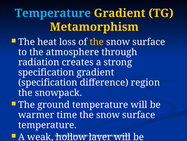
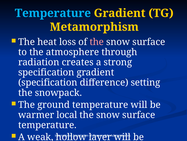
the at (97, 42) colour: yellow -> pink
region: region -> setting
time: time -> local
